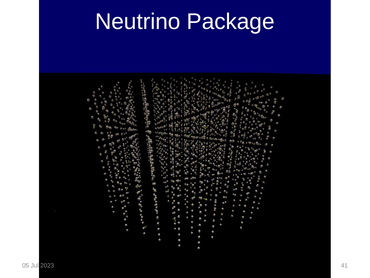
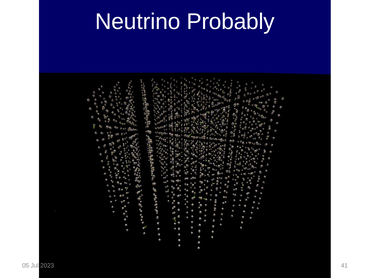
Package: Package -> Probably
